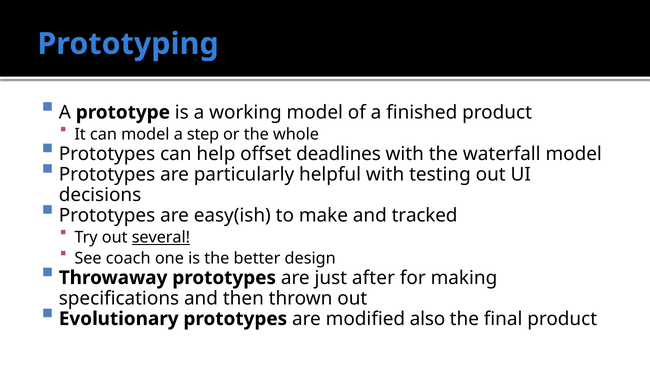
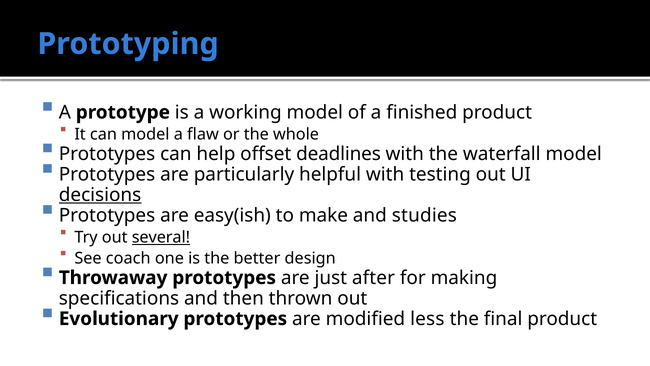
step: step -> flaw
decisions underline: none -> present
tracked: tracked -> studies
also: also -> less
